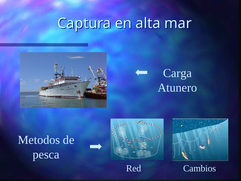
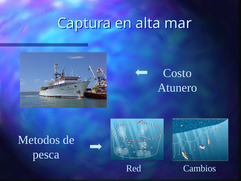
Carga: Carga -> Costo
